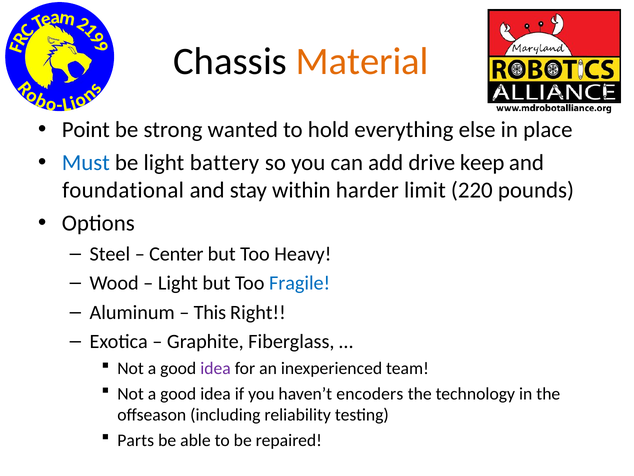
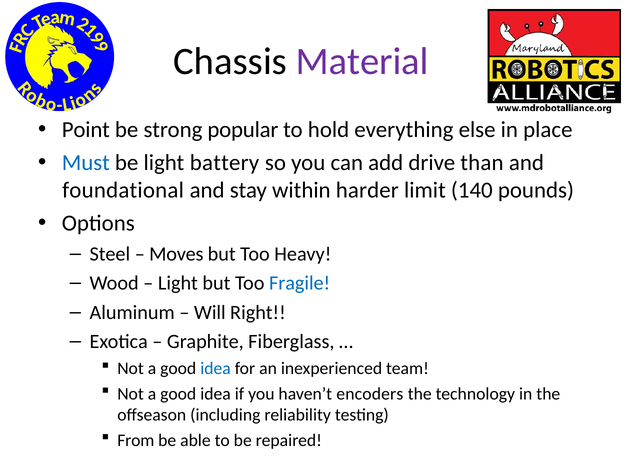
Material colour: orange -> purple
wanted: wanted -> popular
keep: keep -> than
220: 220 -> 140
Center: Center -> Moves
This: This -> Will
idea at (216, 368) colour: purple -> blue
Parts: Parts -> From
